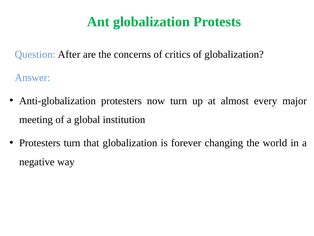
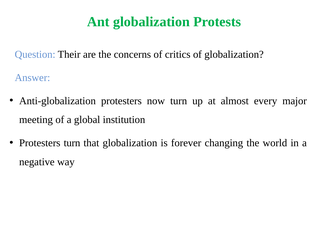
After: After -> Their
